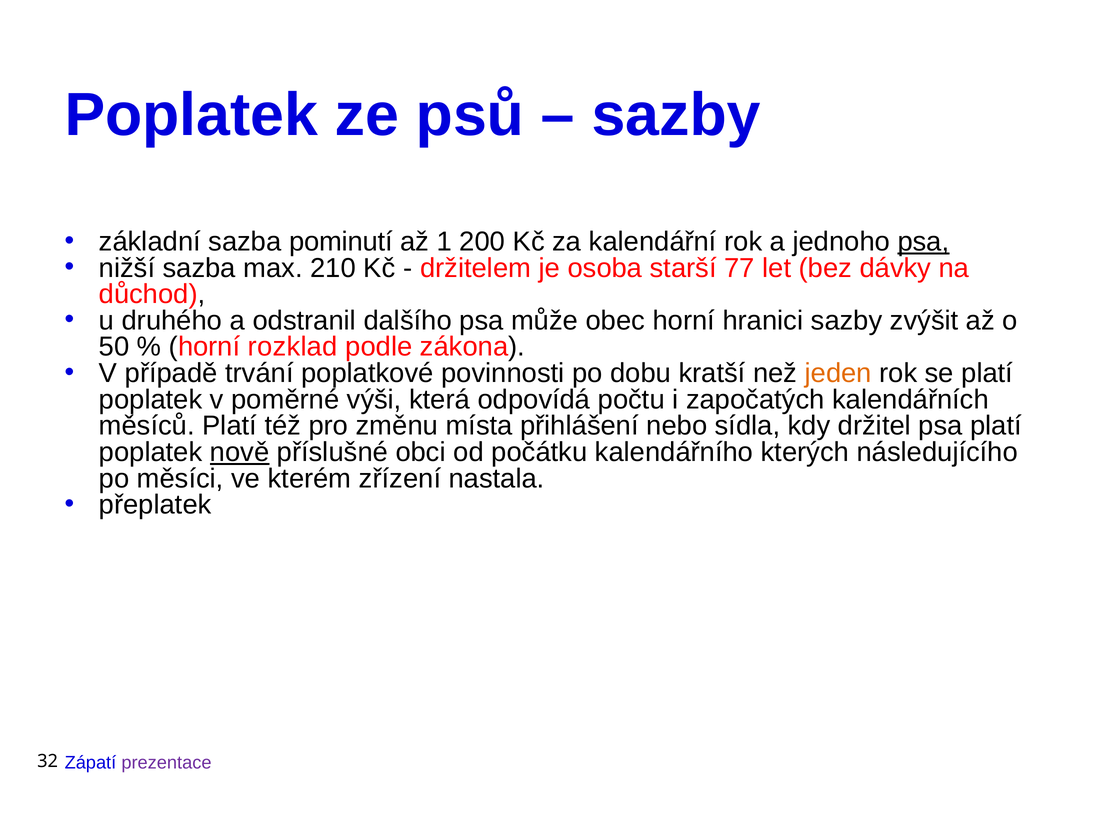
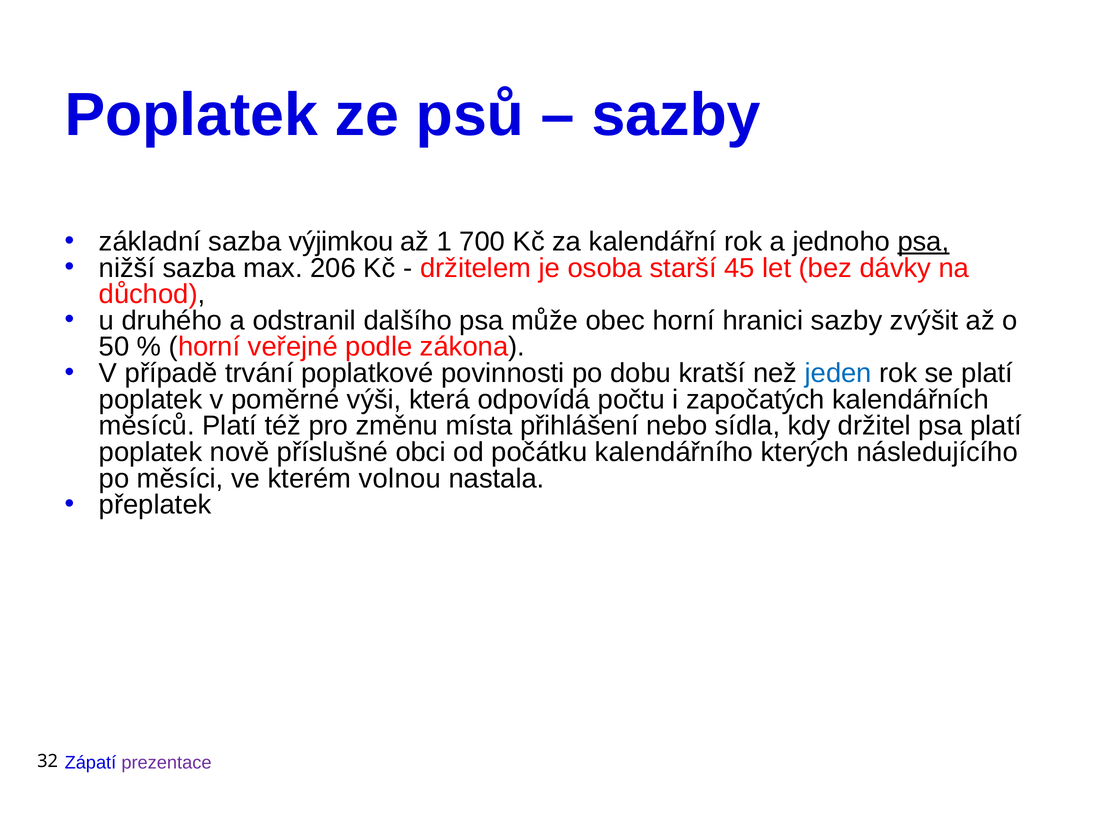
pominutí: pominutí -> výjimkou
200: 200 -> 700
210: 210 -> 206
77: 77 -> 45
rozklad: rozklad -> veřejné
jeden colour: orange -> blue
nově underline: present -> none
zřízení: zřízení -> volnou
